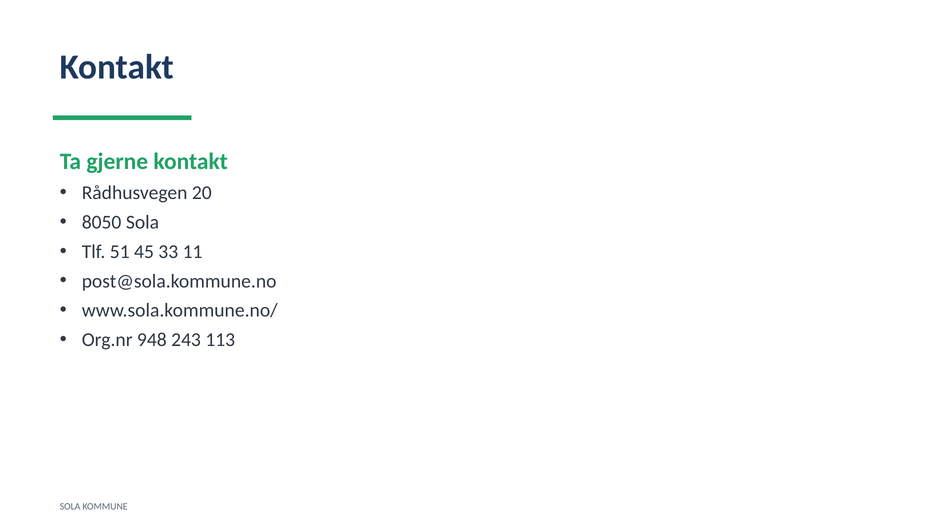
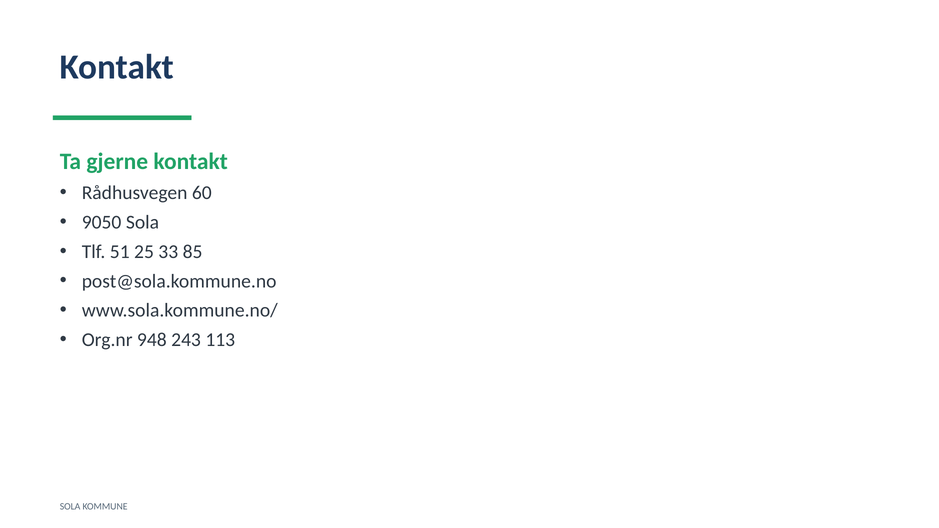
20: 20 -> 60
8050: 8050 -> 9050
45: 45 -> 25
11: 11 -> 85
